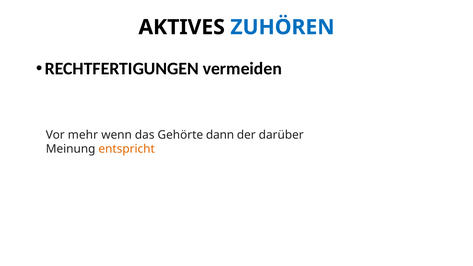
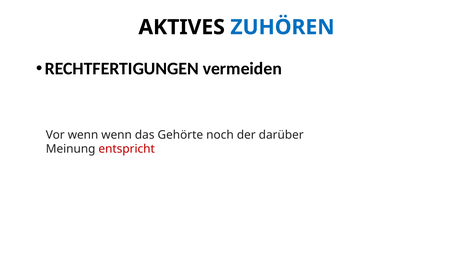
Vor mehr: mehr -> wenn
dann: dann -> noch
entspricht colour: orange -> red
